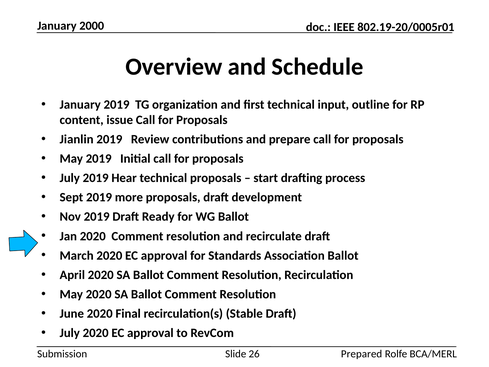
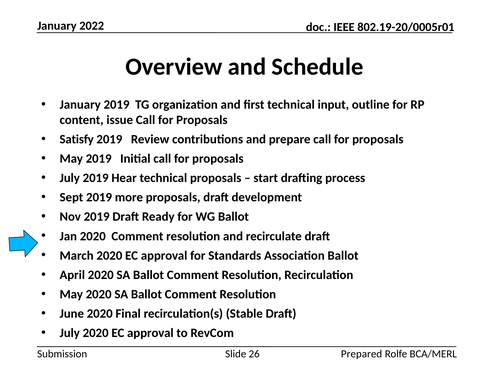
2000: 2000 -> 2022
Jianlin: Jianlin -> Satisfy
